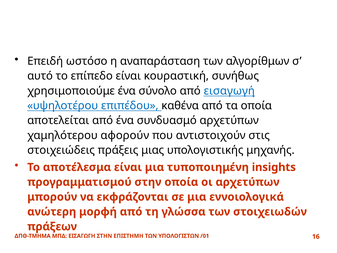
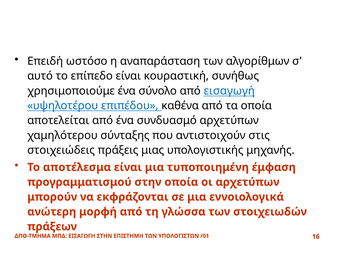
αφορούν: αφορούν -> σύνταξης
insights: insights -> έμφαση
